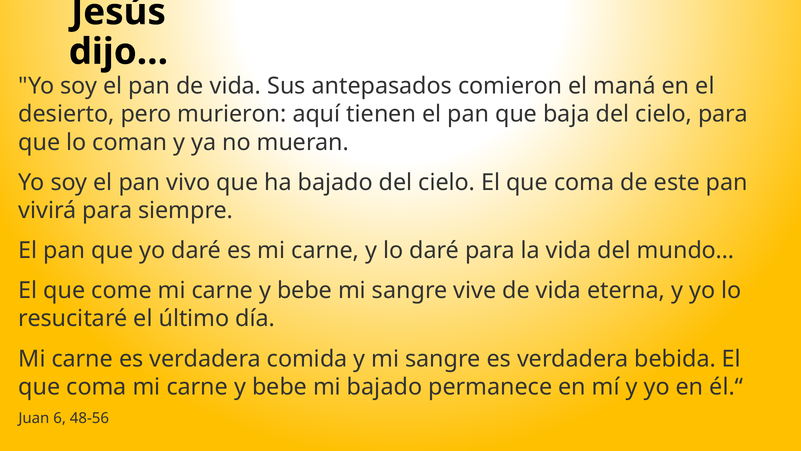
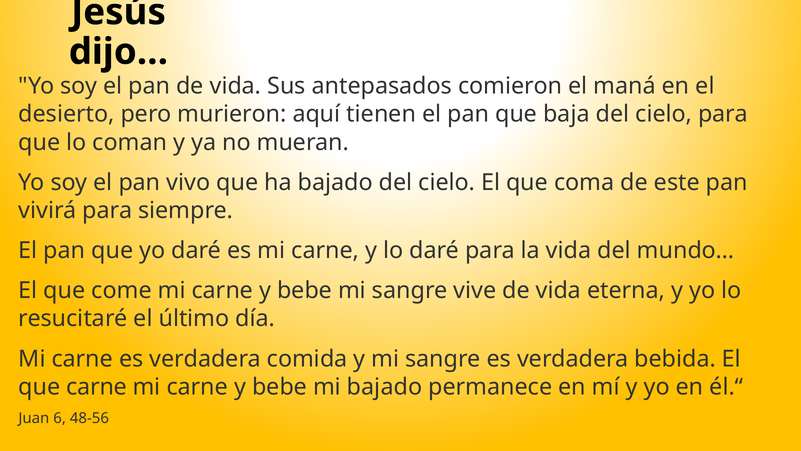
coma at (96, 387): coma -> carne
